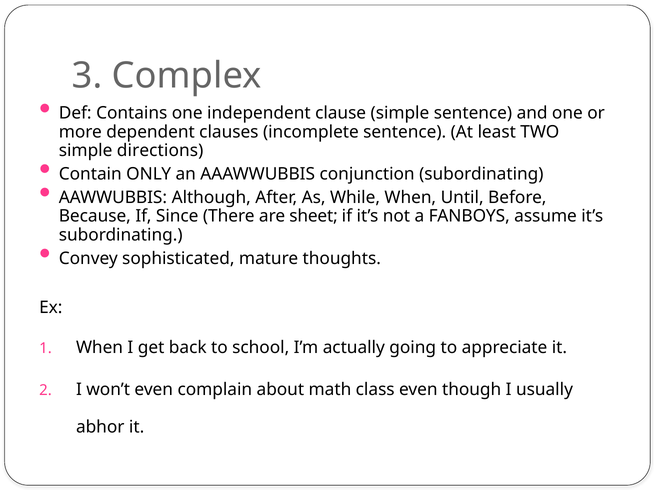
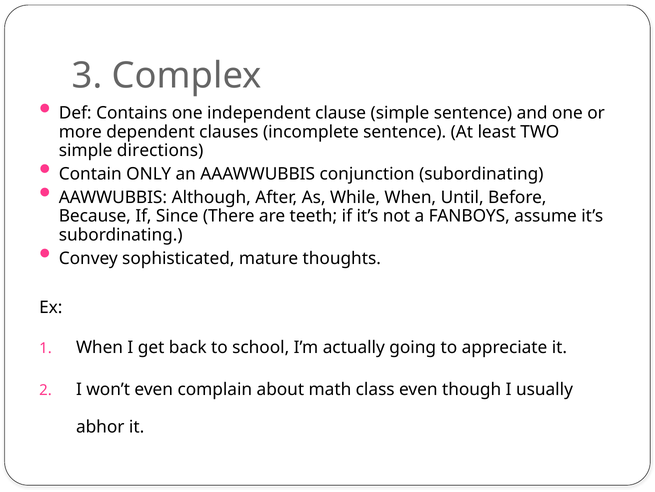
sheet: sheet -> teeth
